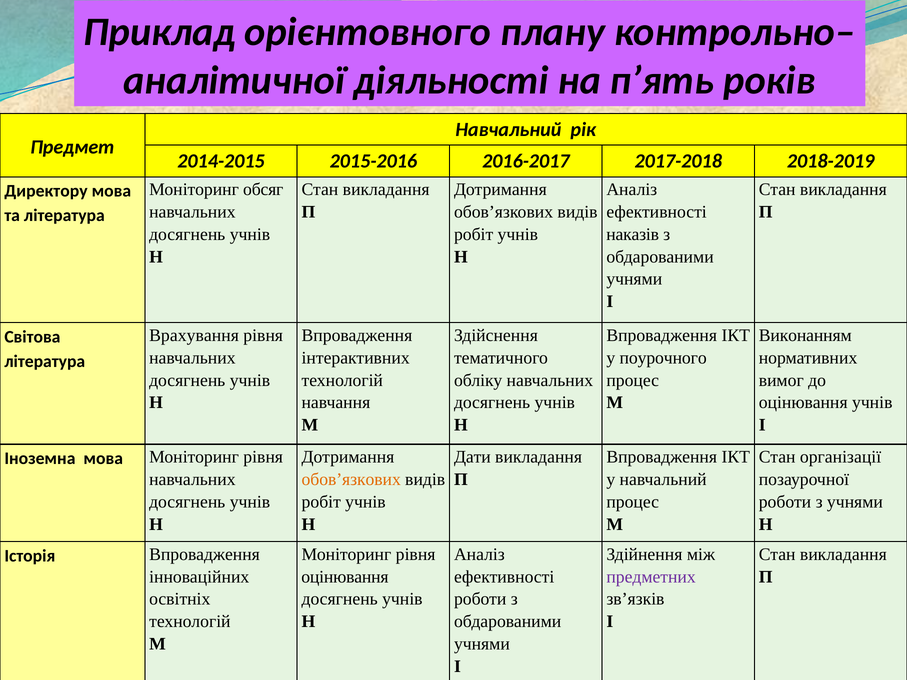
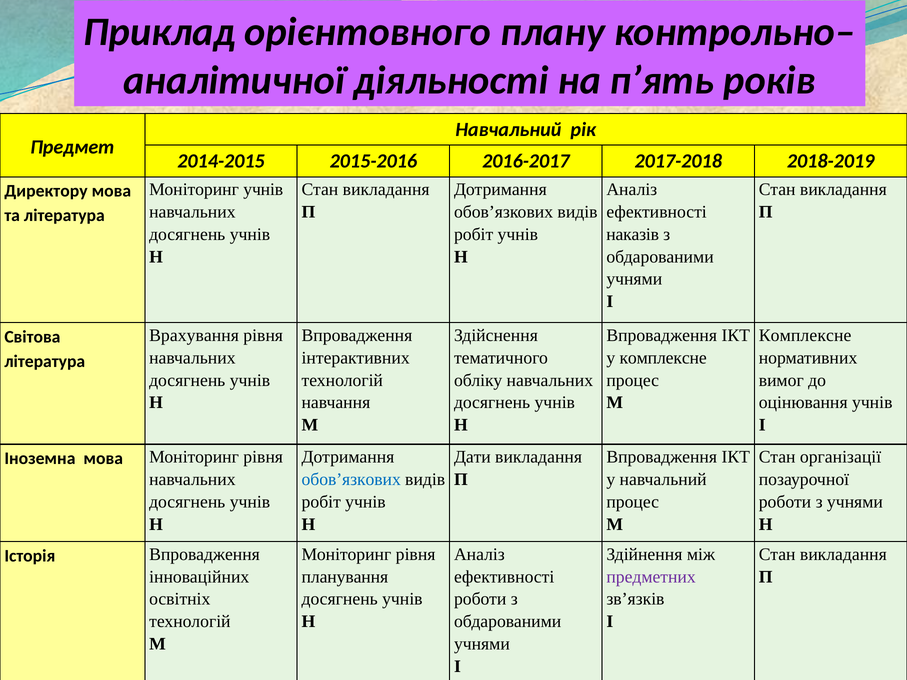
Моніторинг обсяг: обсяг -> учнів
Виконанням at (805, 336): Виконанням -> Комплексне
у поурочного: поурочного -> комплексне
обов’язкових at (351, 480) colour: orange -> blue
оцінювання at (345, 577): оцінювання -> планування
